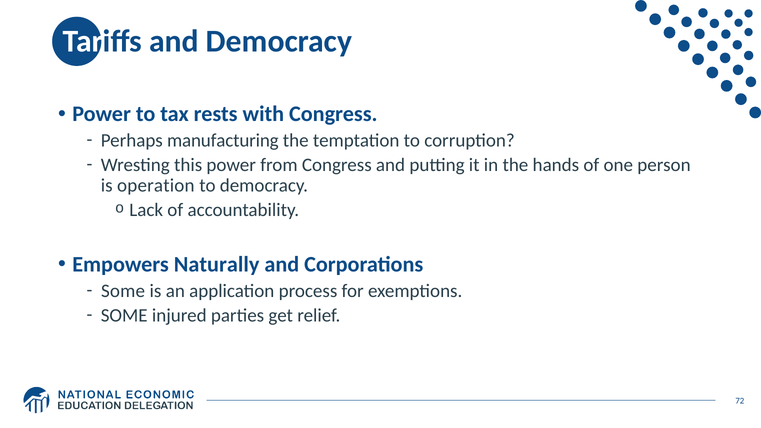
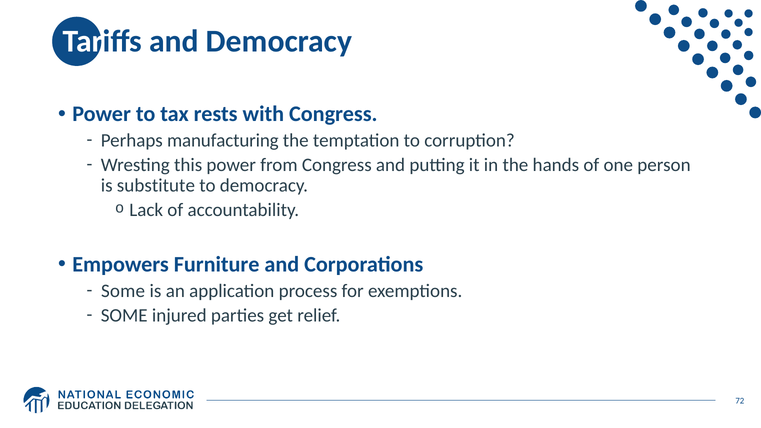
operation: operation -> substitute
Naturally: Naturally -> Furniture
